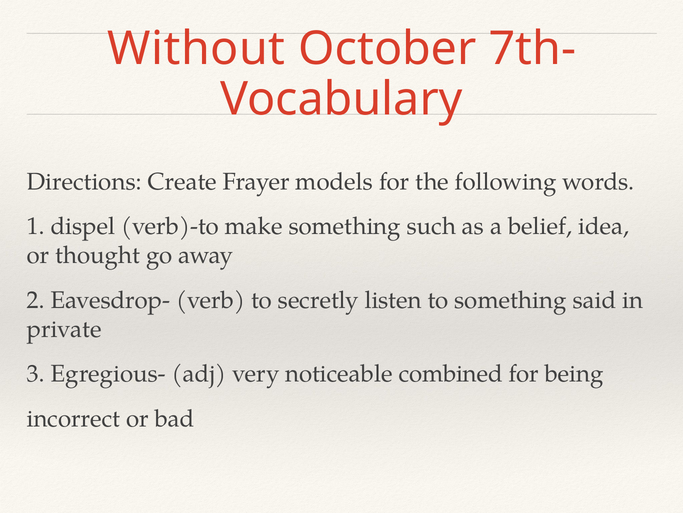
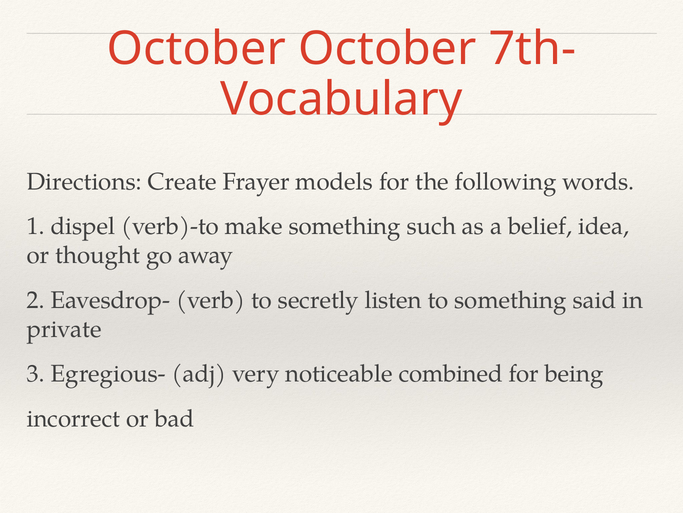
Without at (196, 49): Without -> October
